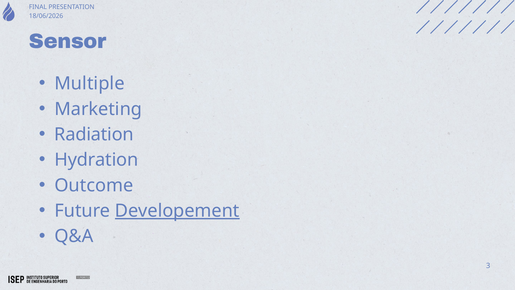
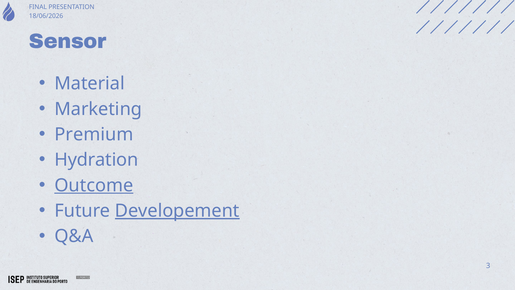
Multiple: Multiple -> Material
Radiation: Radiation -> Premium
Outcome underline: none -> present
